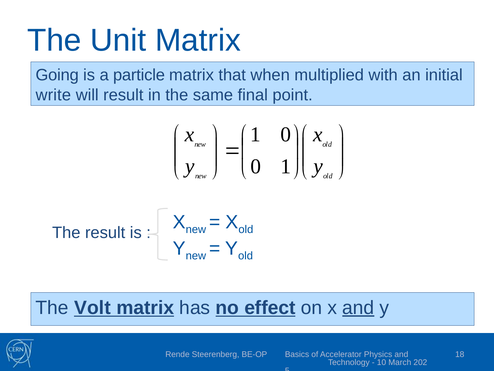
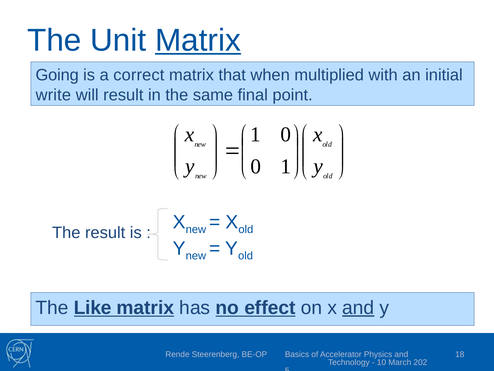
Matrix at (198, 40) underline: none -> present
particle: particle -> correct
Volt: Volt -> Like
